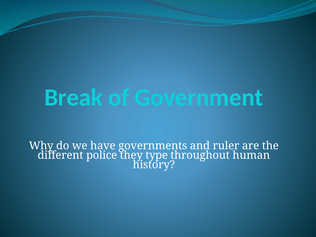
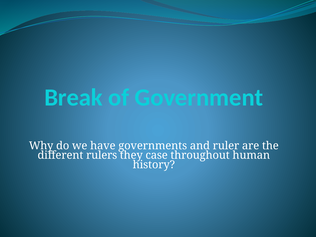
police: police -> rulers
type: type -> case
